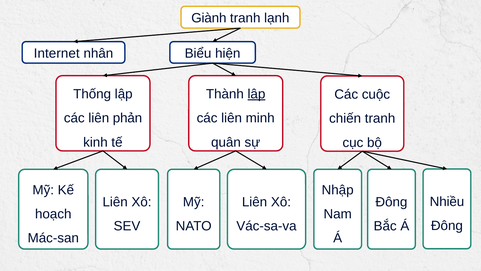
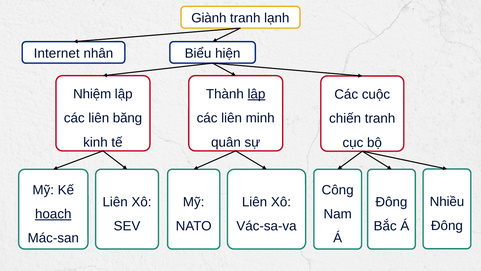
Thống: Thống -> Nhiệm
phản: phản -> băng
Nhập: Nhập -> Công
hoạch underline: none -> present
